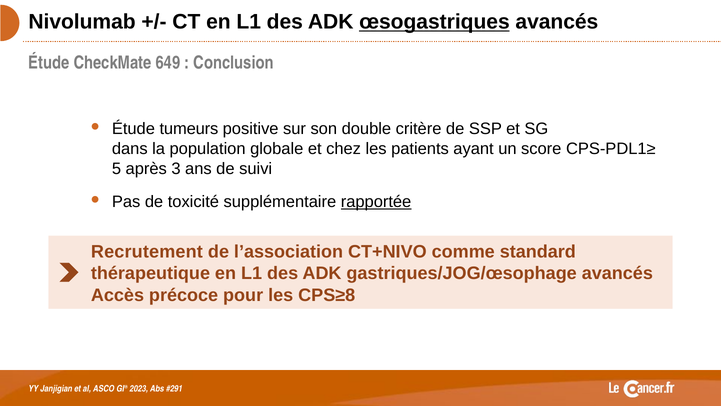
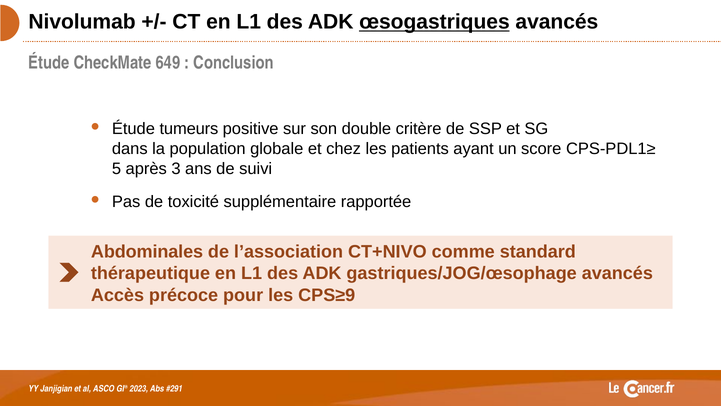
rapportée underline: present -> none
Recrutement: Recrutement -> Abdominales
CPS≥8: CPS≥8 -> CPS≥9
